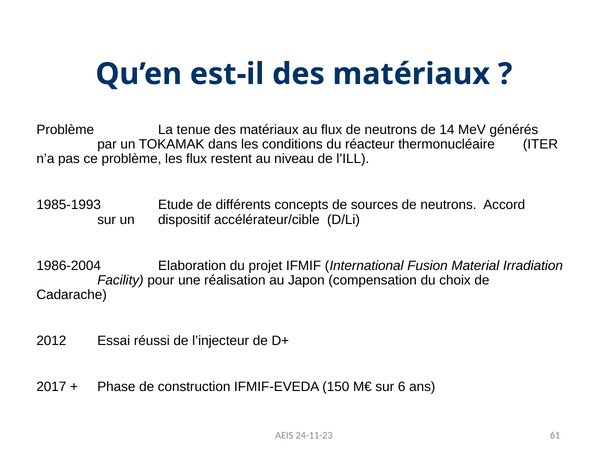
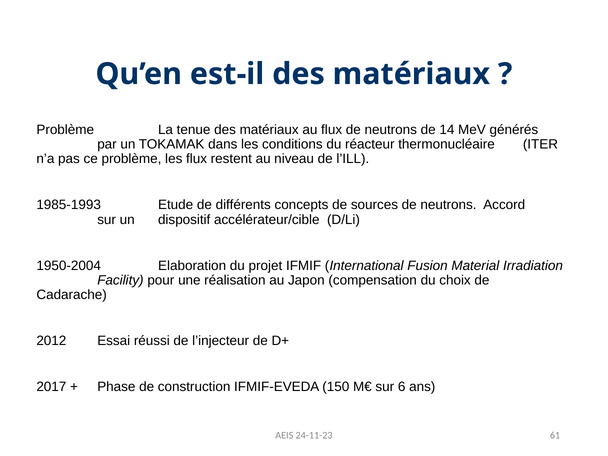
1986-2004: 1986-2004 -> 1950-2004
